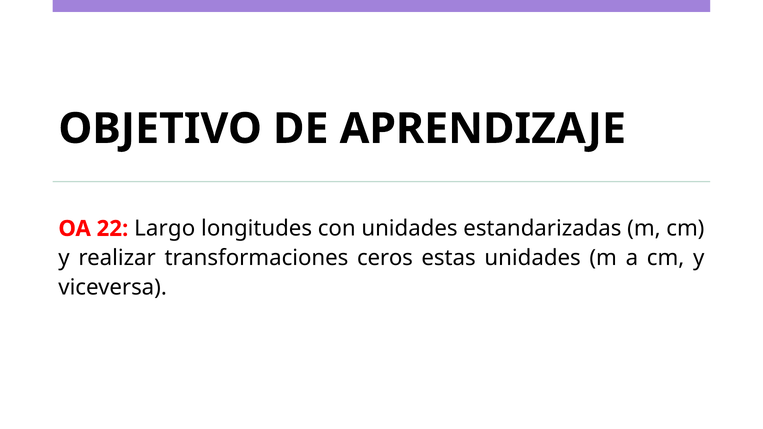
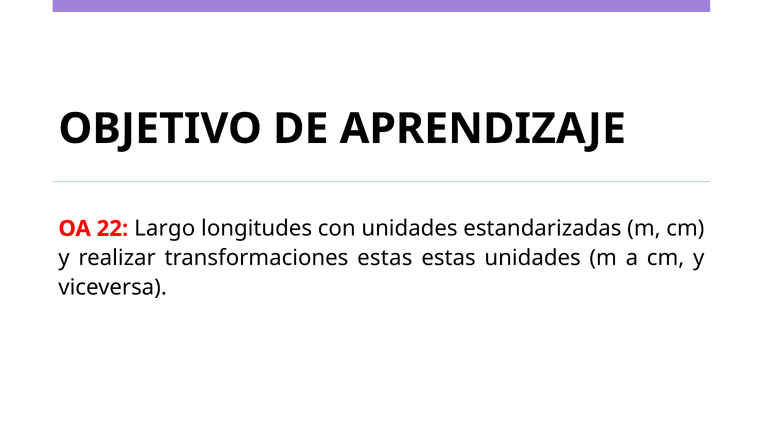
transformaciones ceros: ceros -> estas
